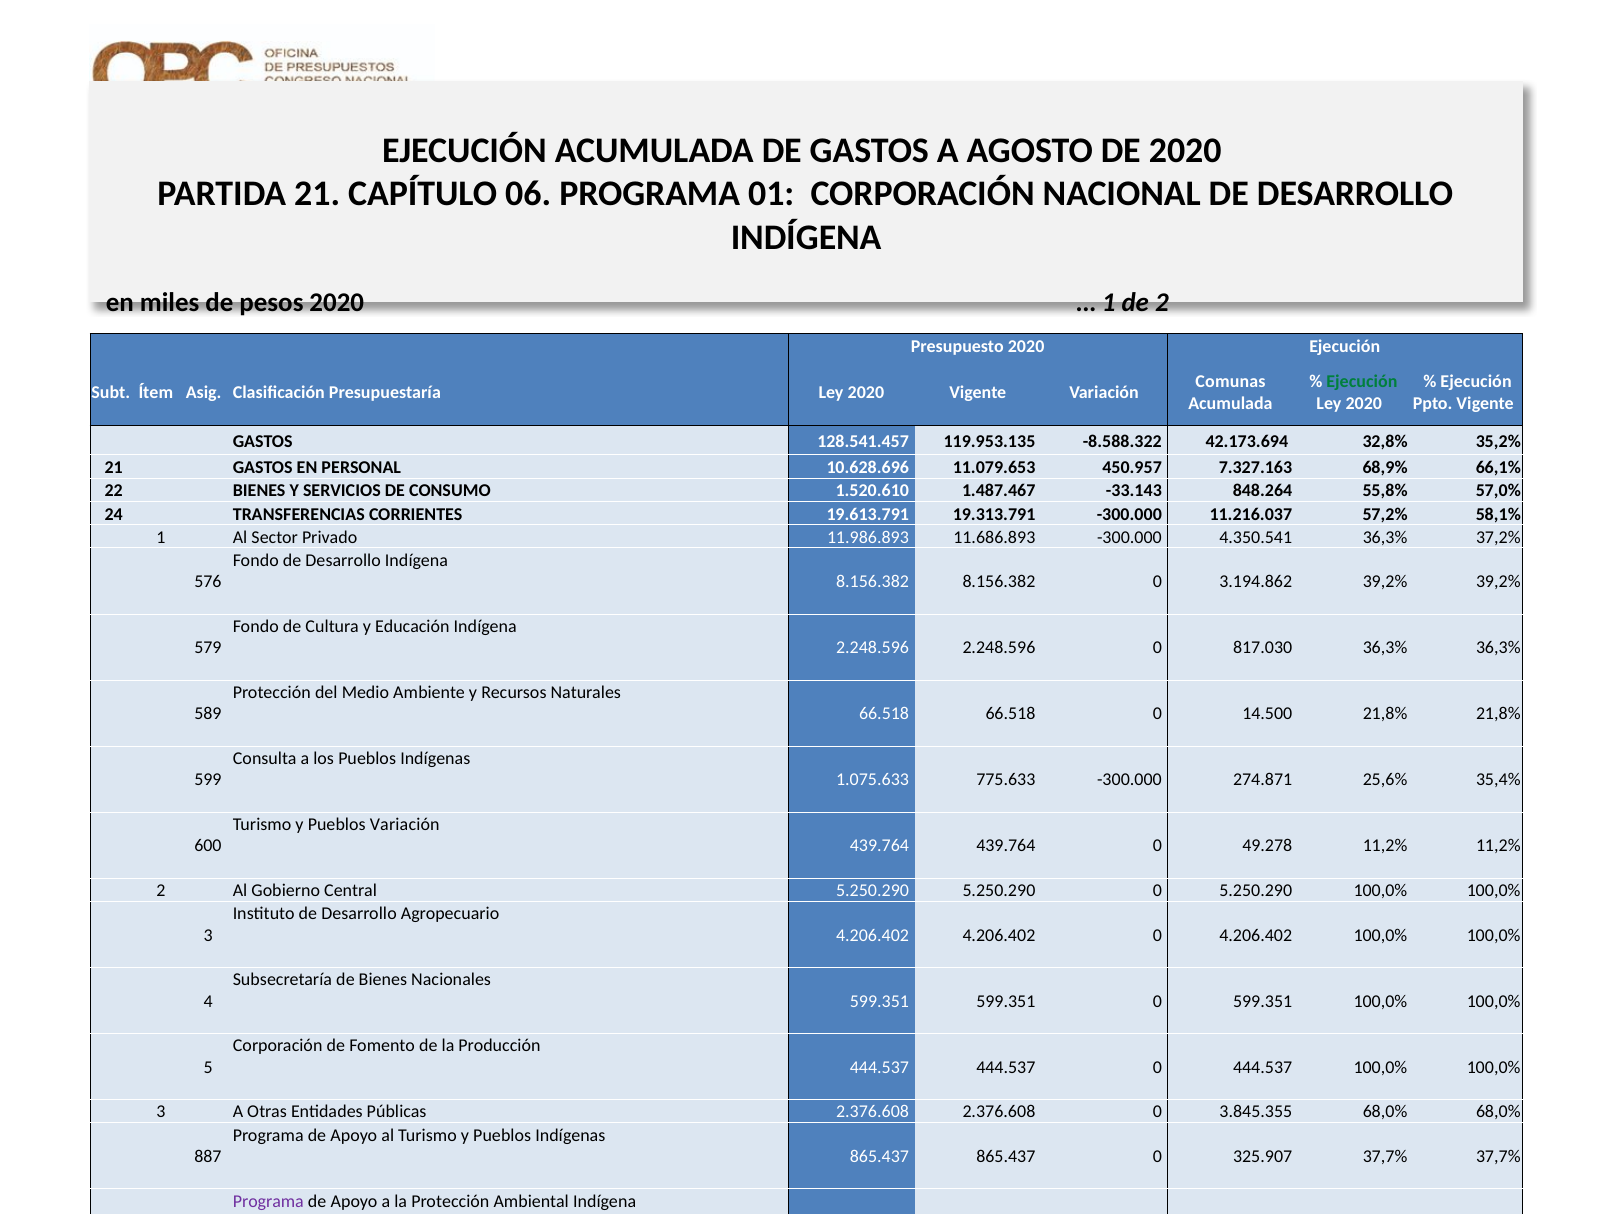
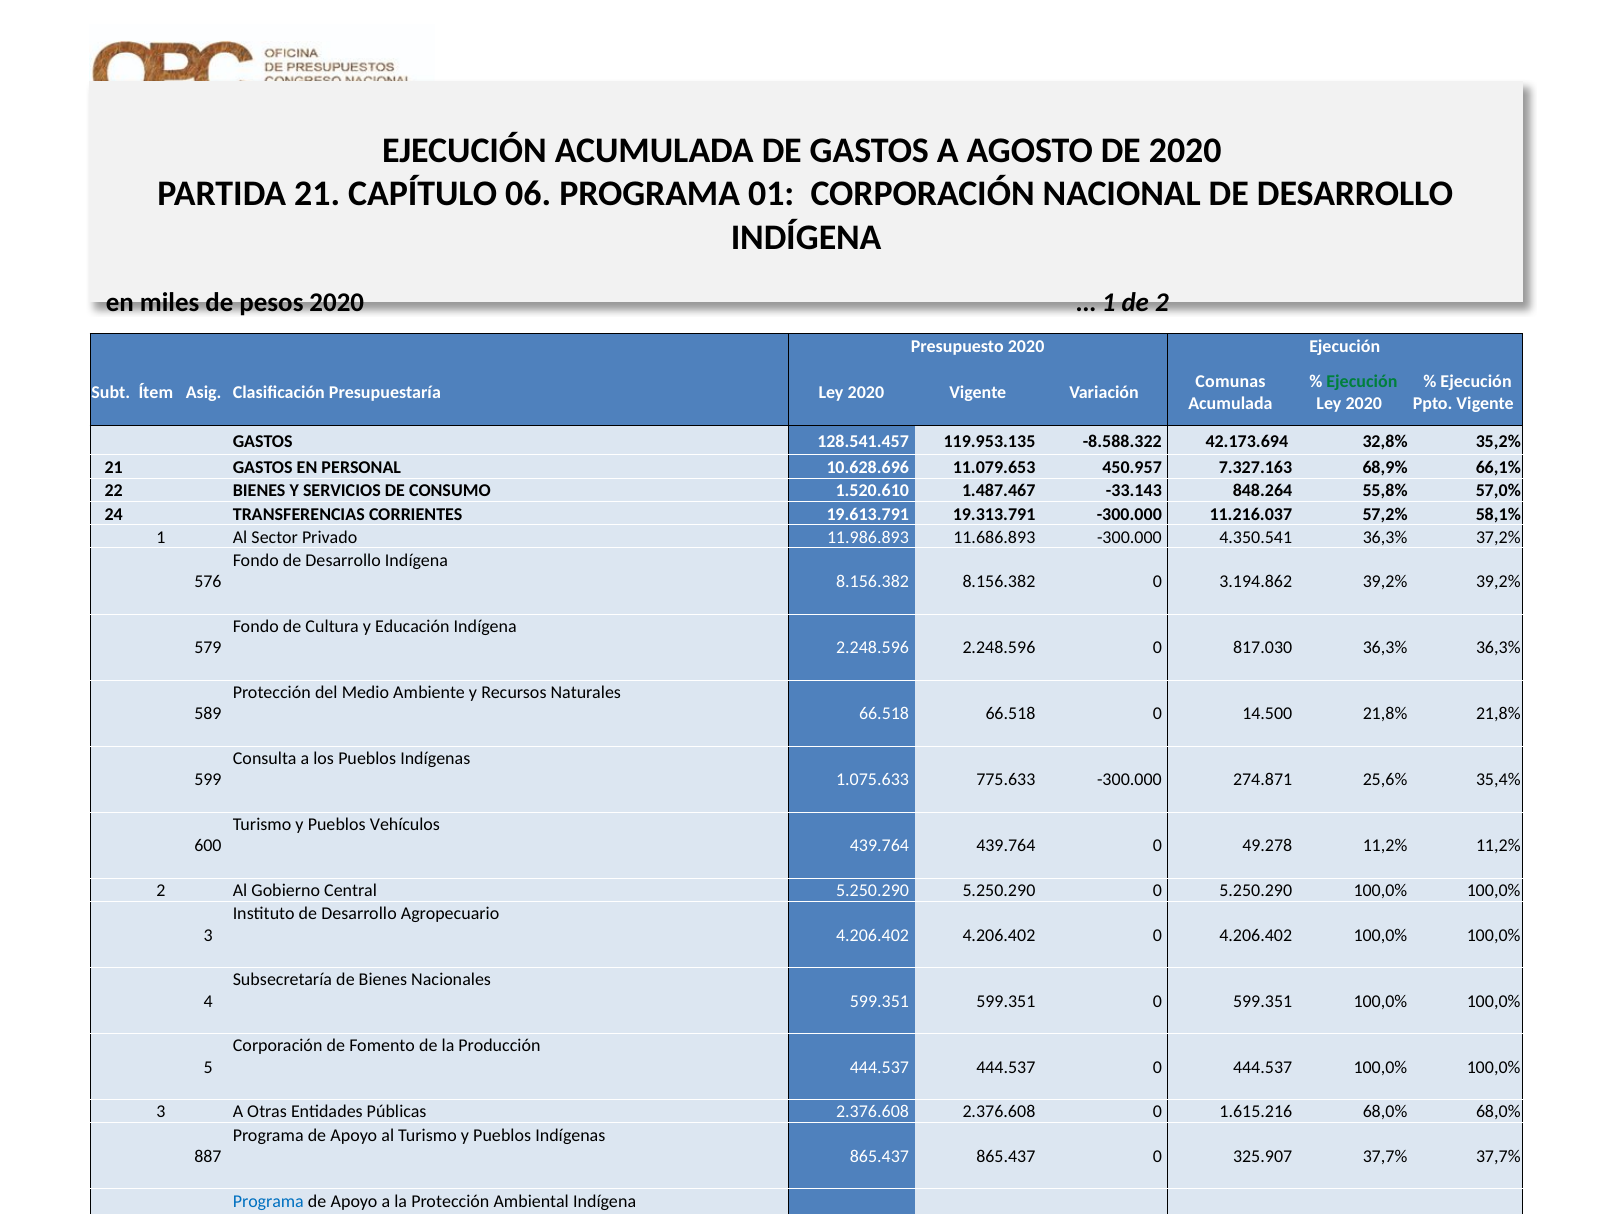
Pueblos Variación: Variación -> Vehículos
3.845.355: 3.845.355 -> 1.615.216
Programa at (268, 1201) colour: purple -> blue
